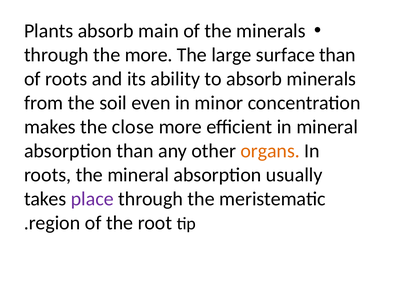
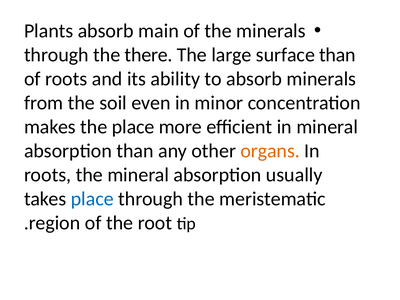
the more: more -> there
the close: close -> place
place at (92, 199) colour: purple -> blue
